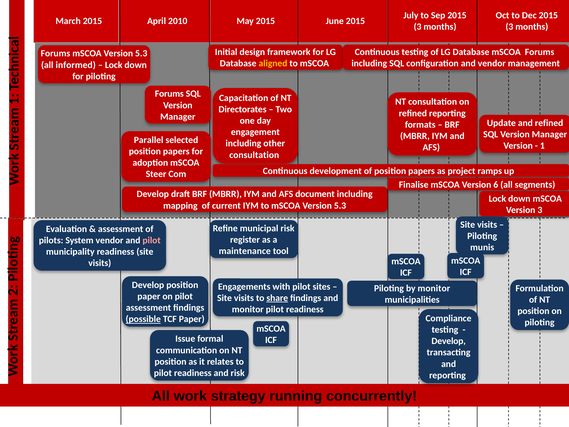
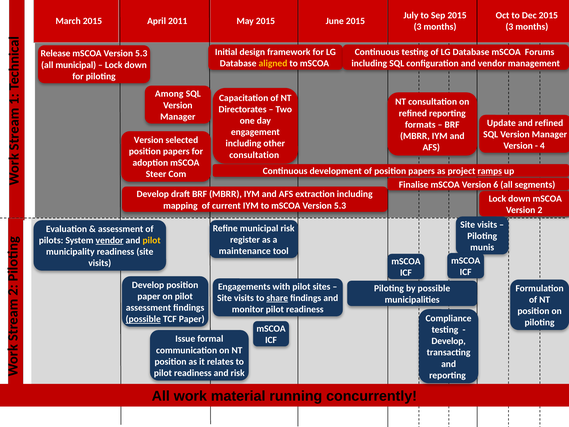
2010: 2010 -> 2011
Forums at (55, 53): Forums -> Release
all informed: informed -> municipal
Forums at (169, 94): Forums -> Among
Parallel at (149, 140): Parallel -> Version
1 at (542, 146): 1 -> 4
ramps underline: none -> present
document: document -> extraction
Version 3: 3 -> 2
vendor at (110, 240) underline: none -> present
pilot at (152, 240) colour: pink -> yellow
by monitor: monitor -> possible
strategy: strategy -> material
